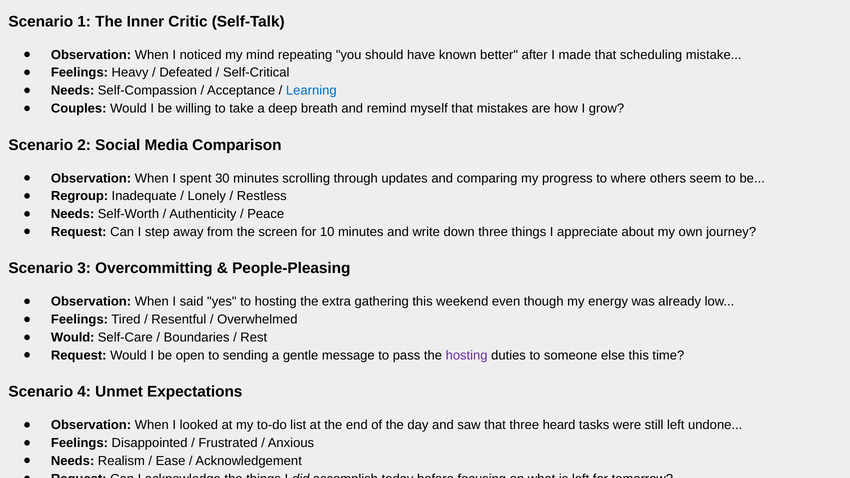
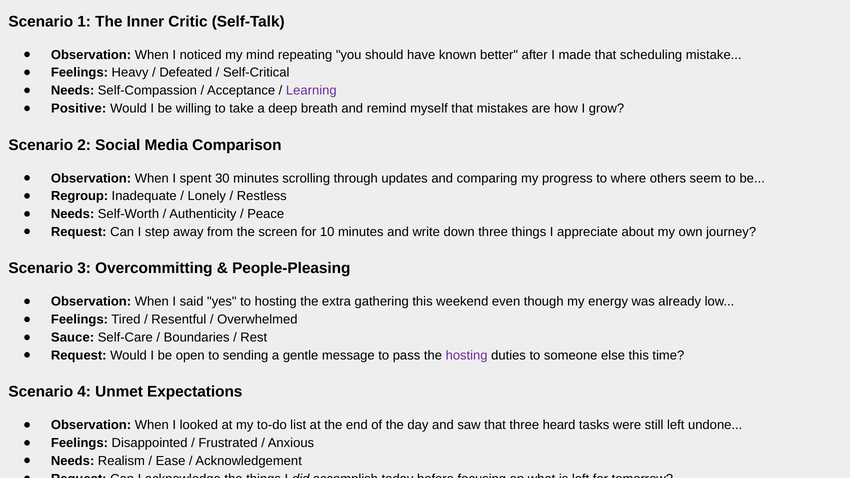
Learning colour: blue -> purple
Couples: Couples -> Positive
Would at (73, 338): Would -> Sauce
